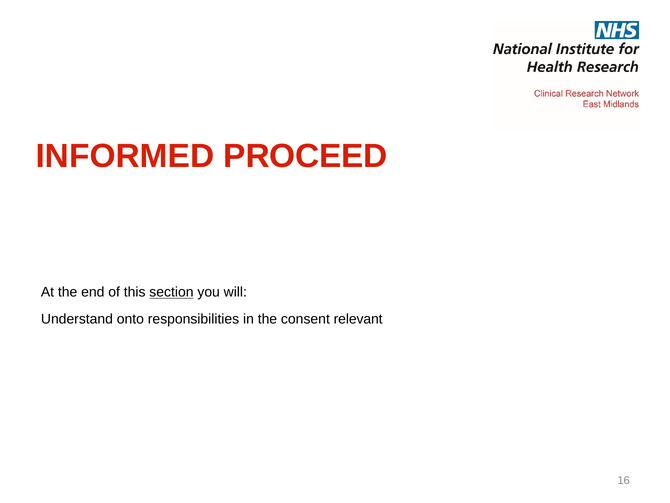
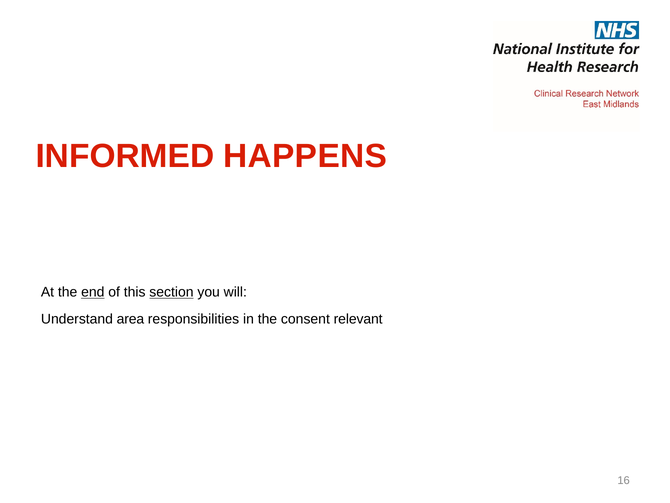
PROCEED: PROCEED -> HAPPENS
end underline: none -> present
onto: onto -> area
